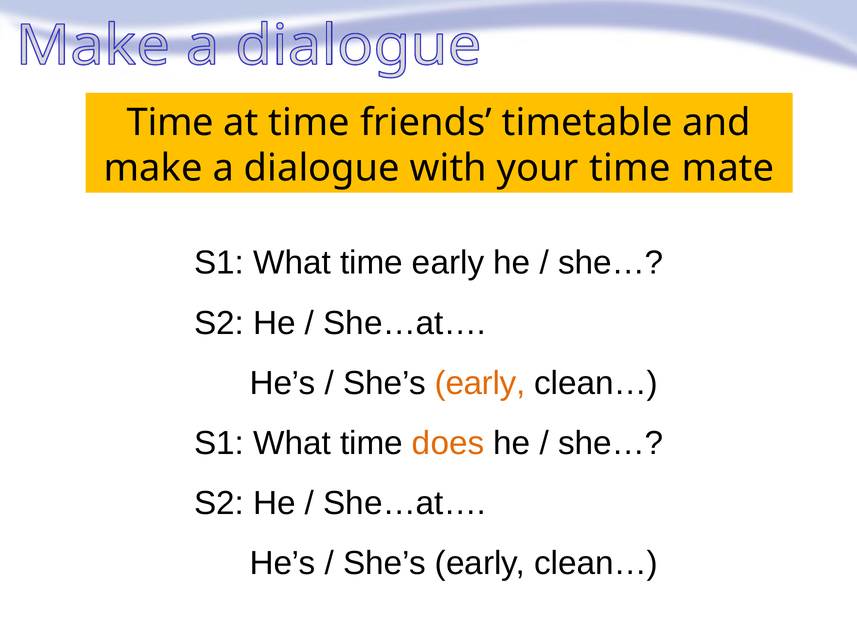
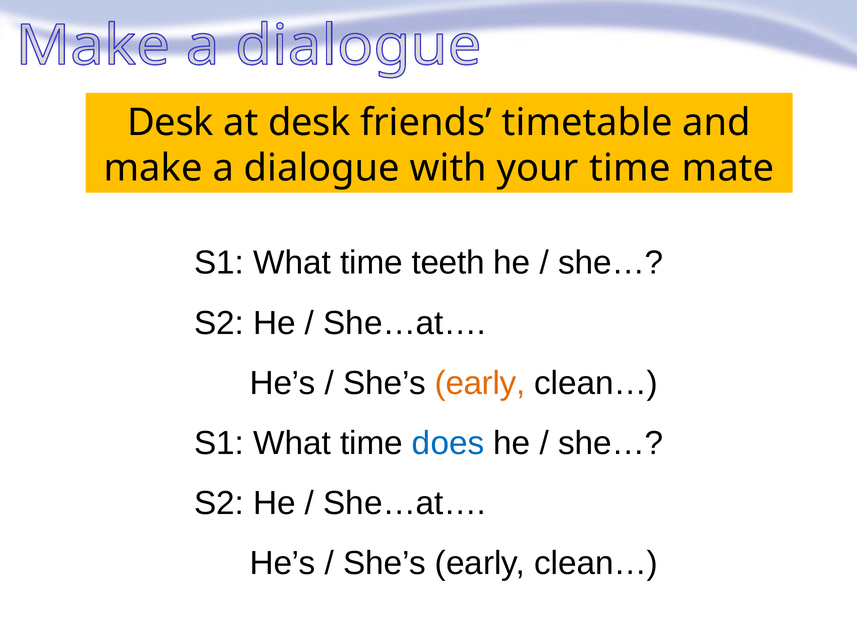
Time at (170, 123): Time -> Desk
at time: time -> desk
time early: early -> teeth
does colour: orange -> blue
